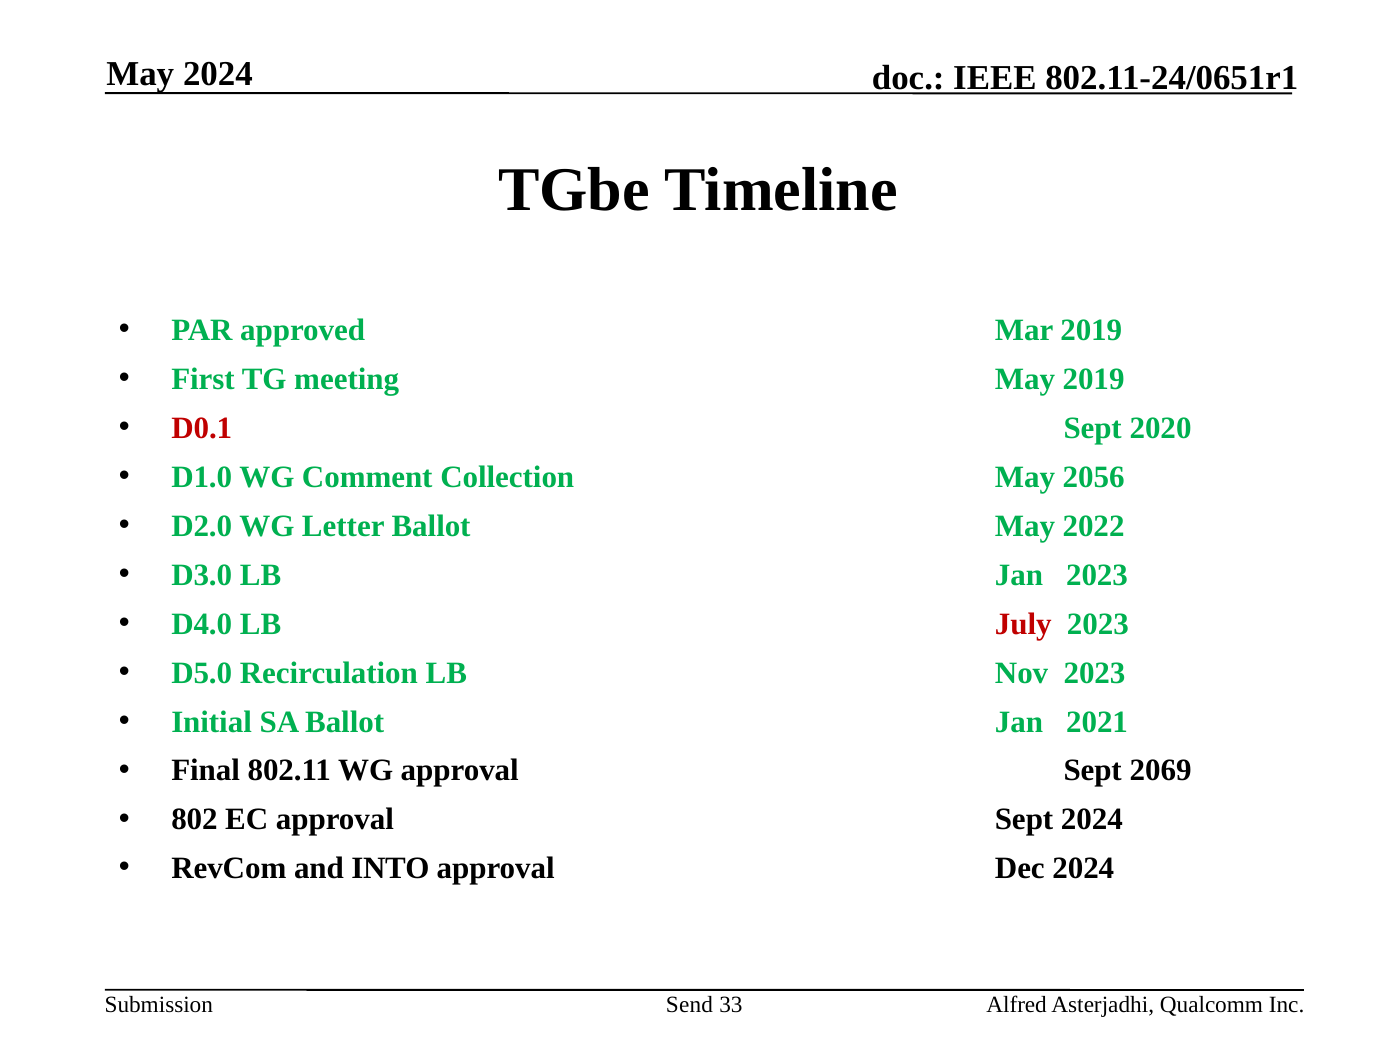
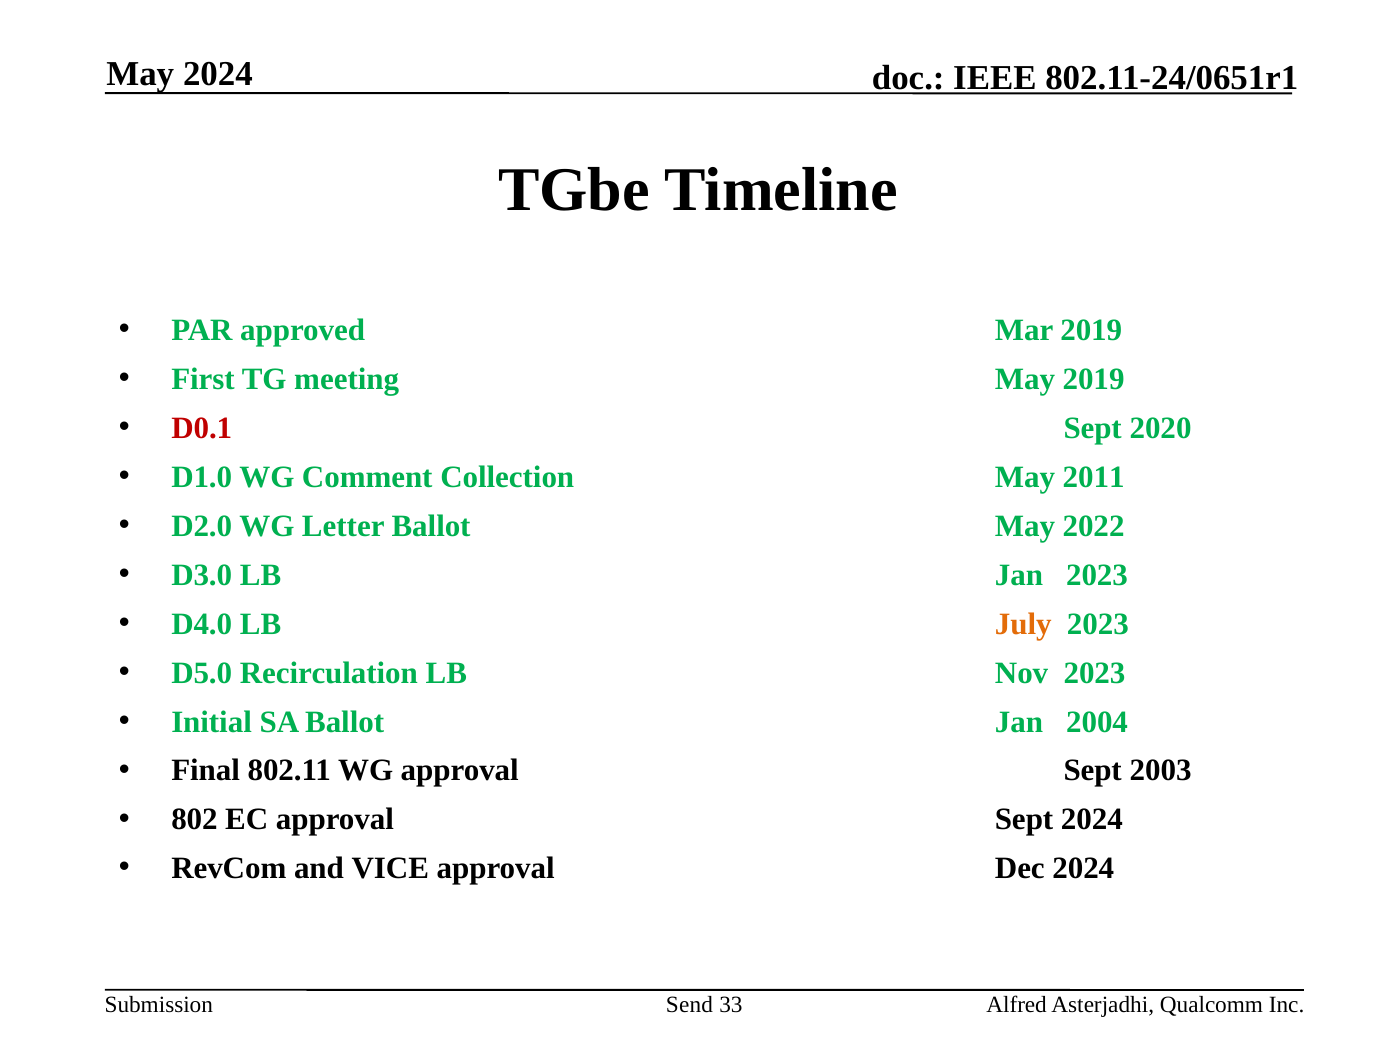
2056: 2056 -> 2011
July colour: red -> orange
2021: 2021 -> 2004
2069: 2069 -> 2003
INTO: INTO -> VICE
